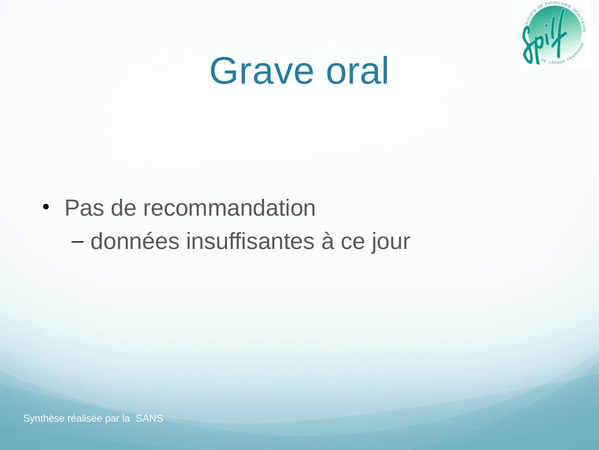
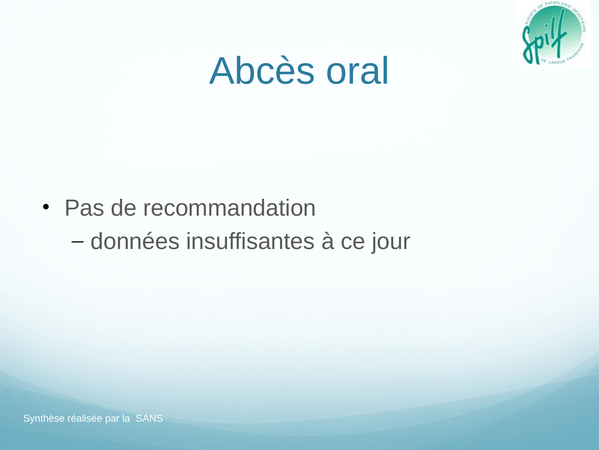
Grave: Grave -> Abcès
